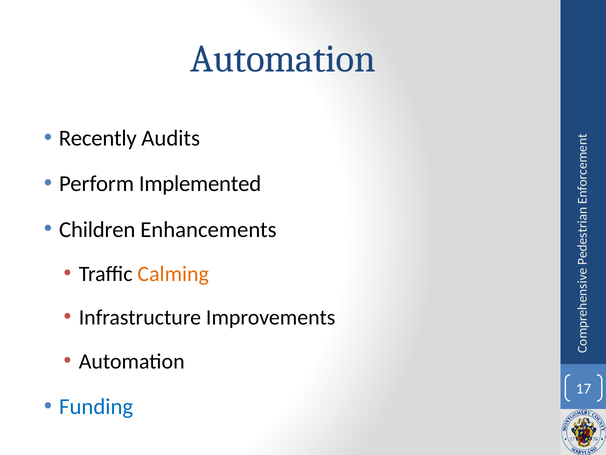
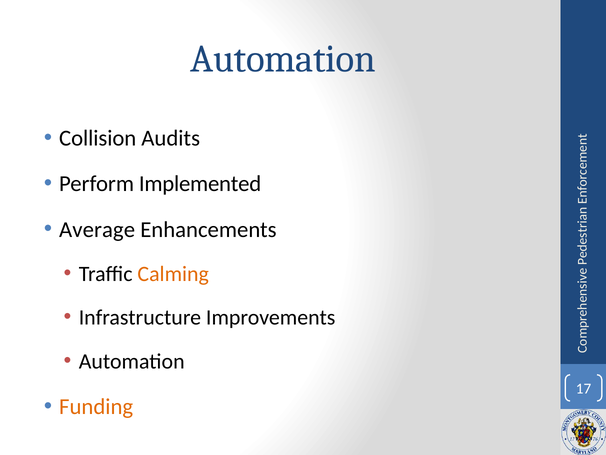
Recently: Recently -> Collision
Children: Children -> Average
Funding colour: blue -> orange
